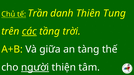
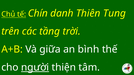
Trần: Trần -> Chín
các underline: present -> none
tàng: tàng -> bình
